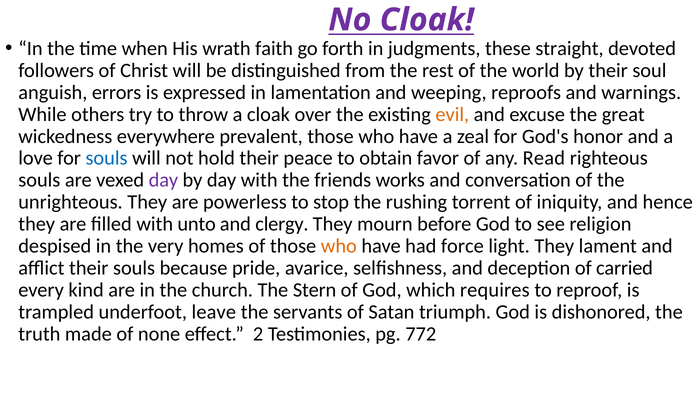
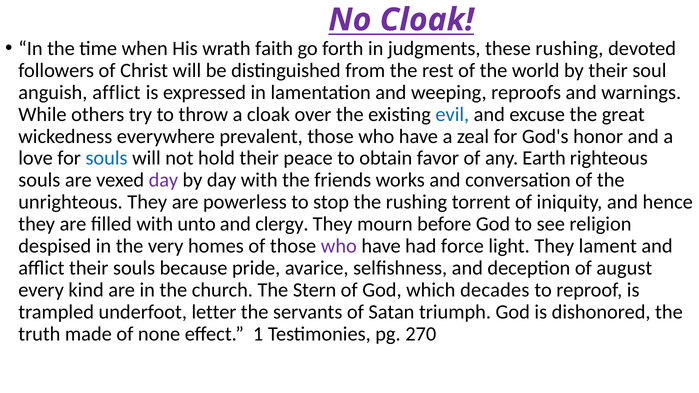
these straight: straight -> rushing
anguish errors: errors -> afflict
evil colour: orange -> blue
Read: Read -> Earth
who at (339, 246) colour: orange -> purple
carried: carried -> august
requires: requires -> decades
leave: leave -> letter
2: 2 -> 1
772: 772 -> 270
